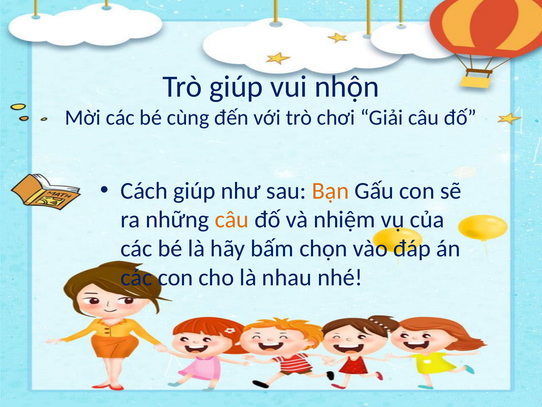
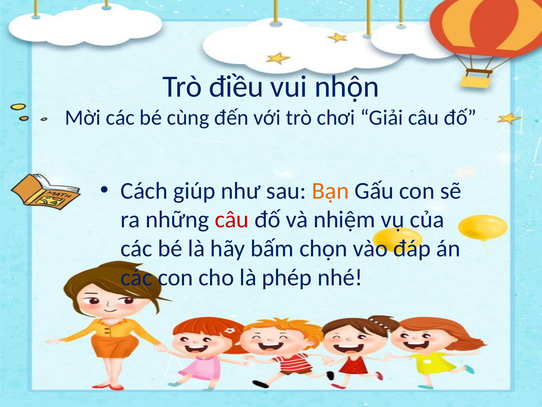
Trò giúp: giúp -> điều
câu at (232, 219) colour: orange -> red
nhau: nhau -> phép
